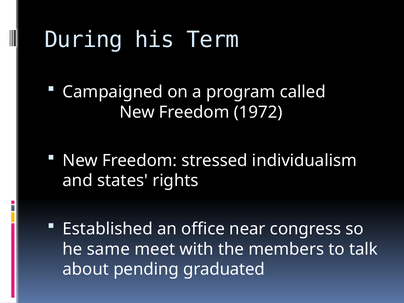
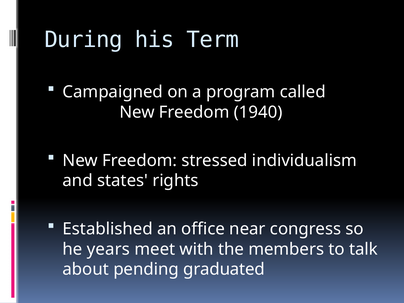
1972: 1972 -> 1940
same: same -> years
